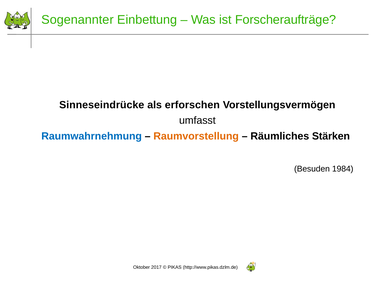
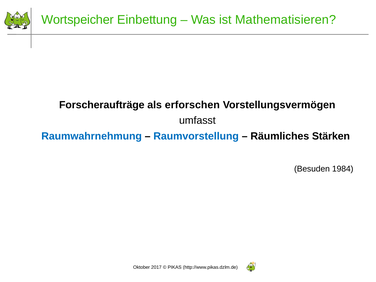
Sogenannter: Sogenannter -> Wortspeicher
Forscheraufträge: Forscheraufträge -> Mathematisieren
Sinneseindrücke: Sinneseindrücke -> Forscheraufträge
Raumvorstellung colour: orange -> blue
